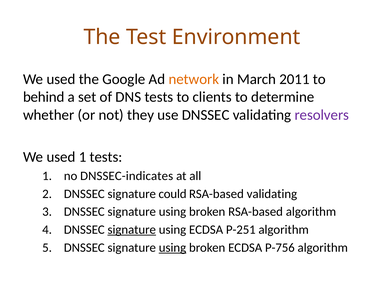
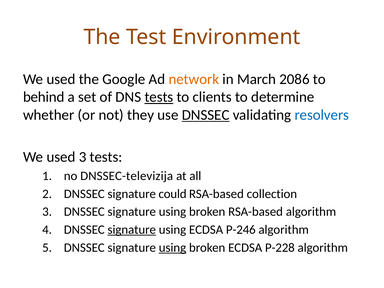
2011: 2011 -> 2086
tests at (159, 97) underline: none -> present
DNSSEC at (206, 115) underline: none -> present
resolvers colour: purple -> blue
used 1: 1 -> 3
DNSSEC-indicates: DNSSEC-indicates -> DNSSEC-televizija
RSA-based validating: validating -> collection
P-251: P-251 -> P-246
P-756: P-756 -> P-228
